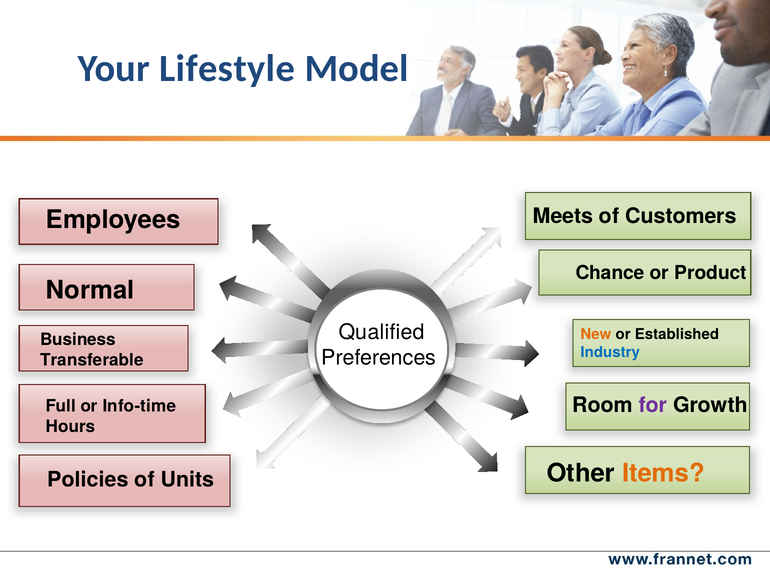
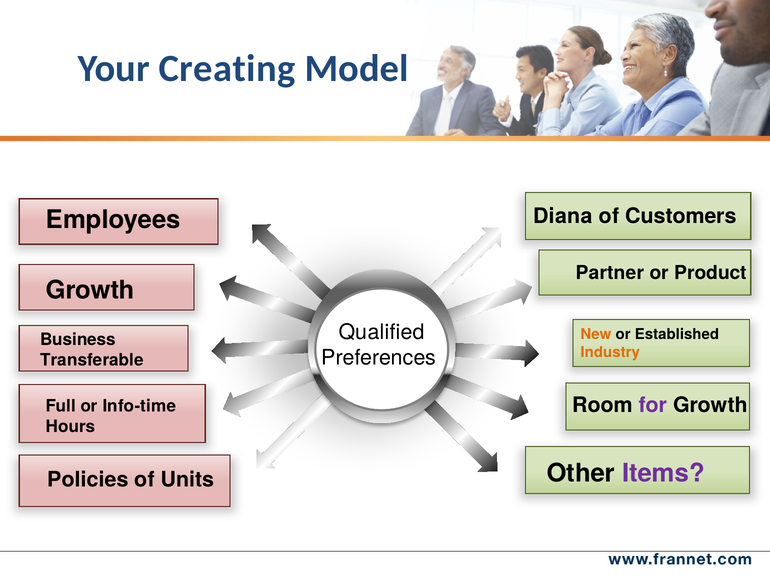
Lifestyle: Lifestyle -> Creating
Meets: Meets -> Diana
Chance: Chance -> Partner
Normal at (90, 290): Normal -> Growth
Industry colour: blue -> orange
Items colour: orange -> purple
